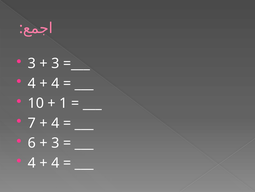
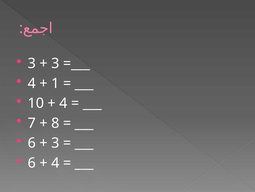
4 at (55, 83): 4 -> 1
1 at (63, 103): 1 -> 4
4 at (55, 123): 4 -> 8
4 at (32, 162): 4 -> 6
